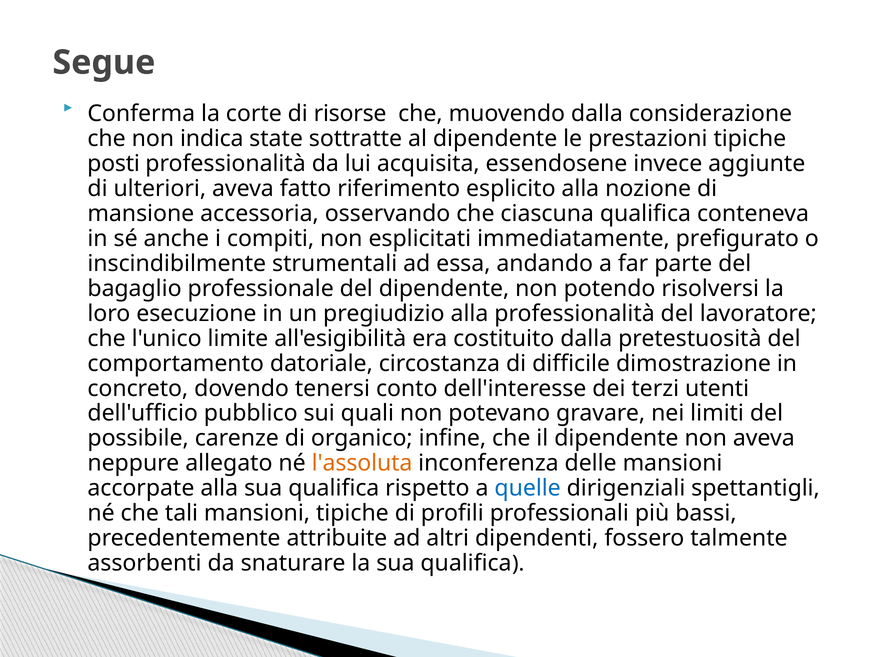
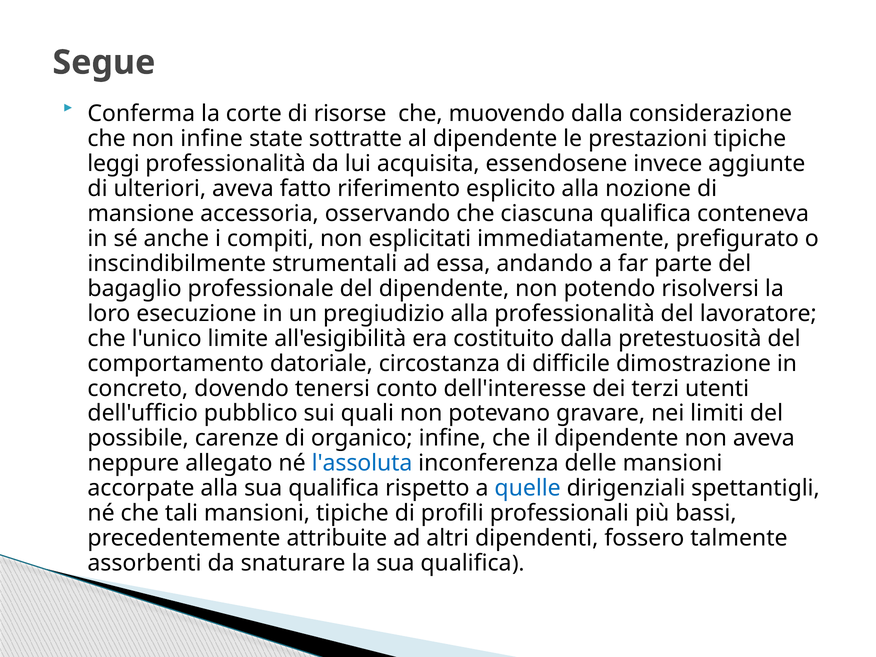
non indica: indica -> infine
posti: posti -> leggi
l'assoluta colour: orange -> blue
